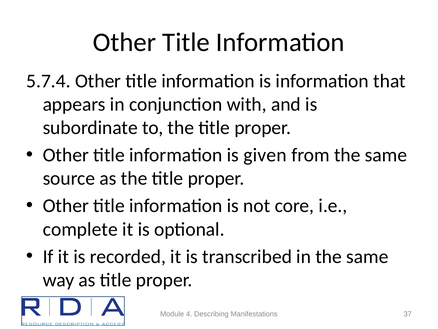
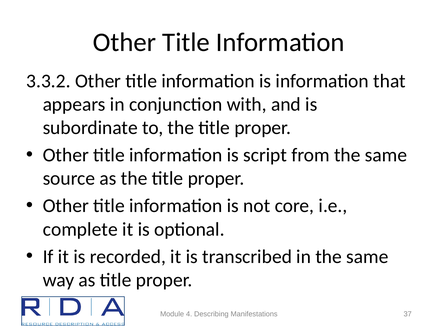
5.7.4: 5.7.4 -> 3.3.2
given: given -> script
